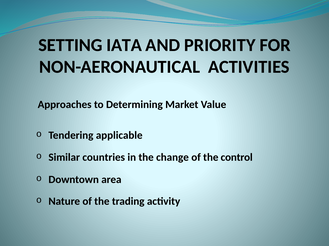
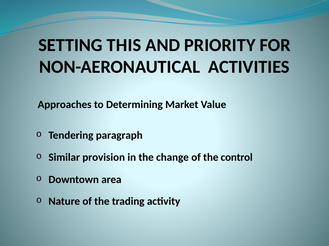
IATA: IATA -> THIS
applicable: applicable -> paragraph
countries: countries -> provision
